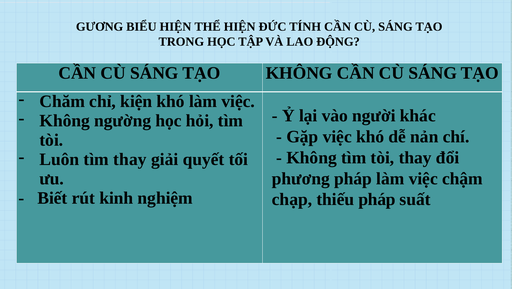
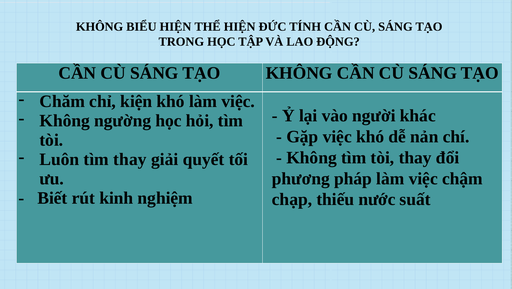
GƯƠNG at (100, 27): GƯƠNG -> KHÔNG
thiếu pháp: pháp -> nước
